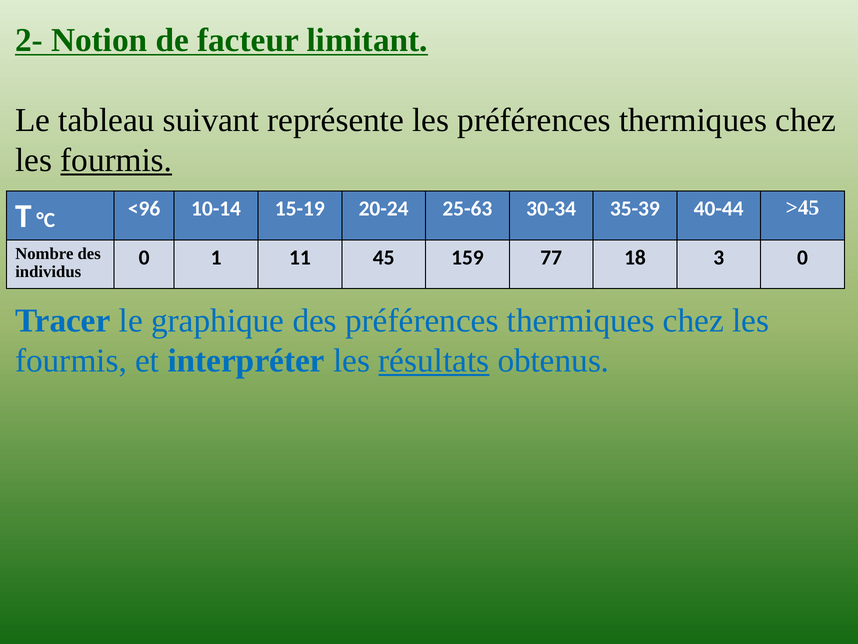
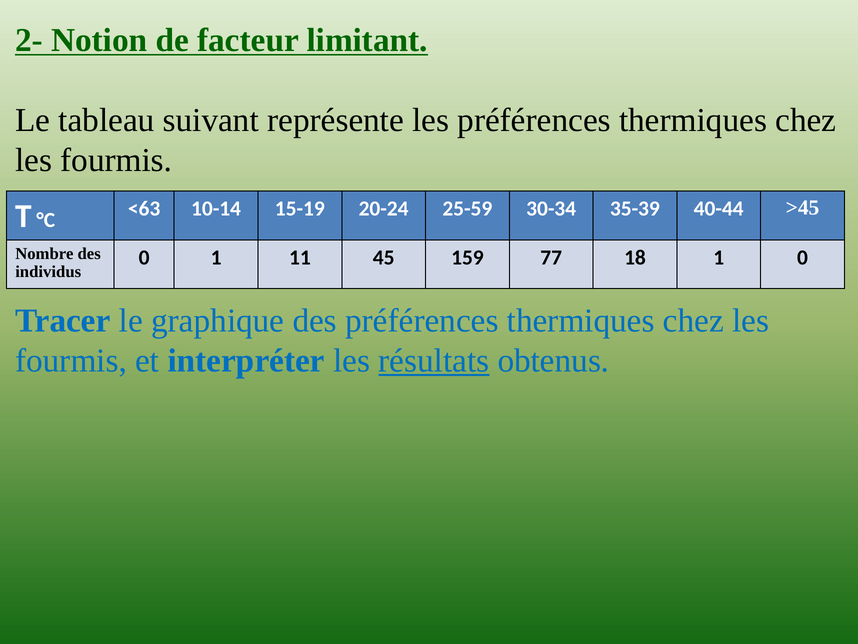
fourmis at (116, 160) underline: present -> none
<96: <96 -> <63
25-63: 25-63 -> 25-59
18 3: 3 -> 1
